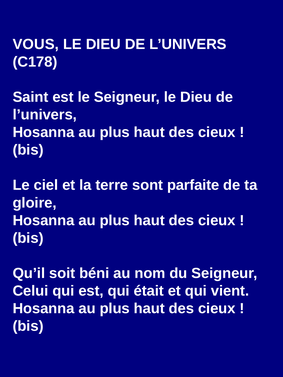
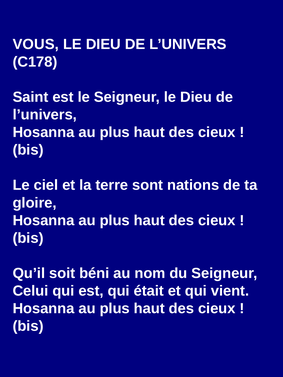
parfaite: parfaite -> nations
